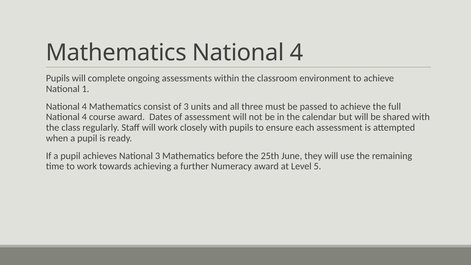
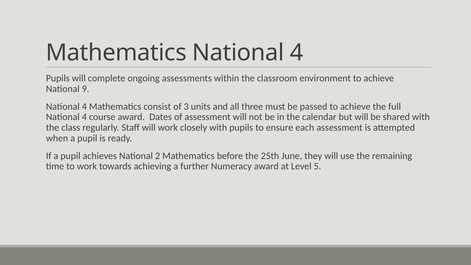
1: 1 -> 9
National 3: 3 -> 2
